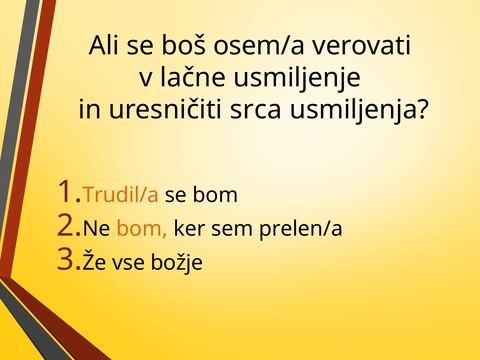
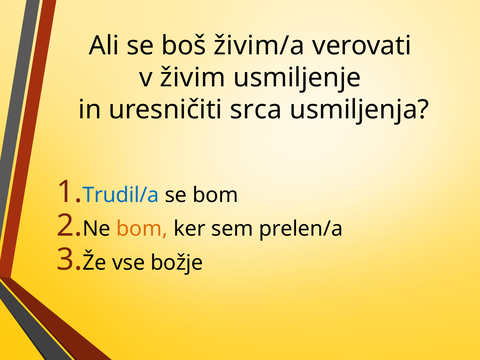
osem/a: osem/a -> živim/a
lačne: lačne -> živim
Trudil/a colour: orange -> blue
